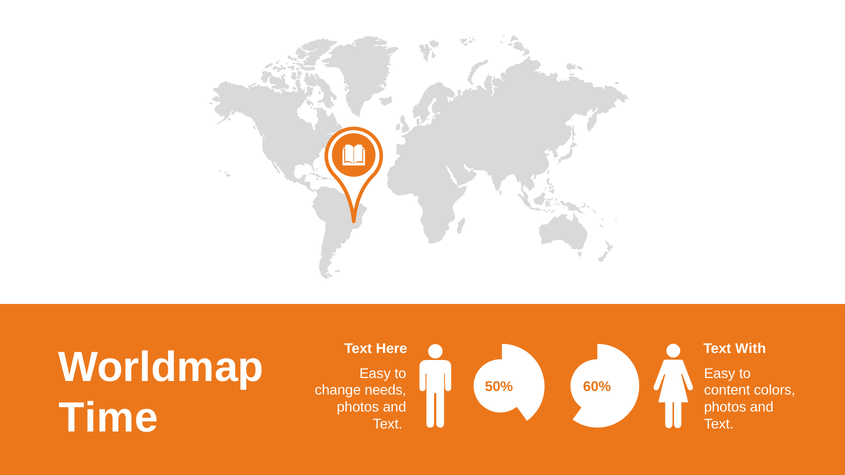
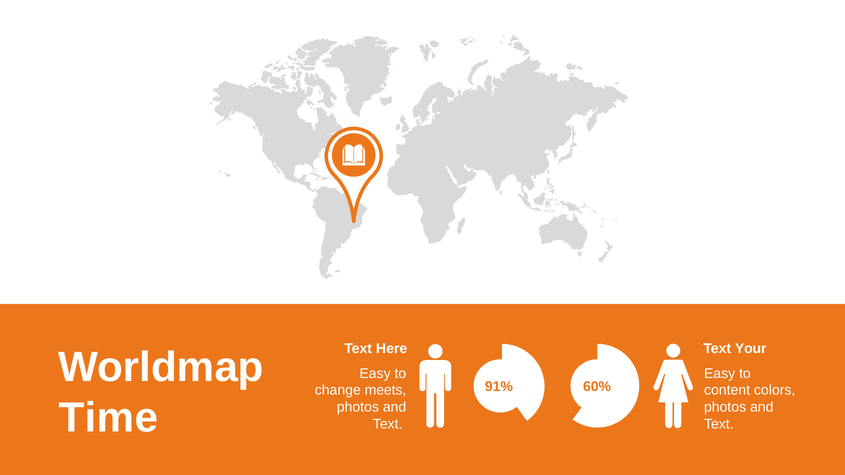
With: With -> Your
50%: 50% -> 91%
needs: needs -> meets
